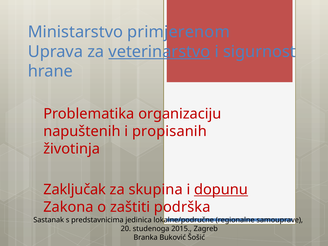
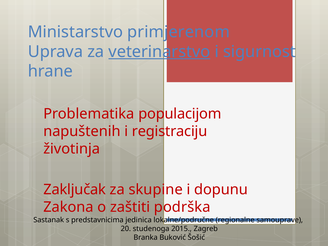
organizaciju: organizaciju -> populacijom
propisanih: propisanih -> registraciju
skupina: skupina -> skupine
dopunu underline: present -> none
